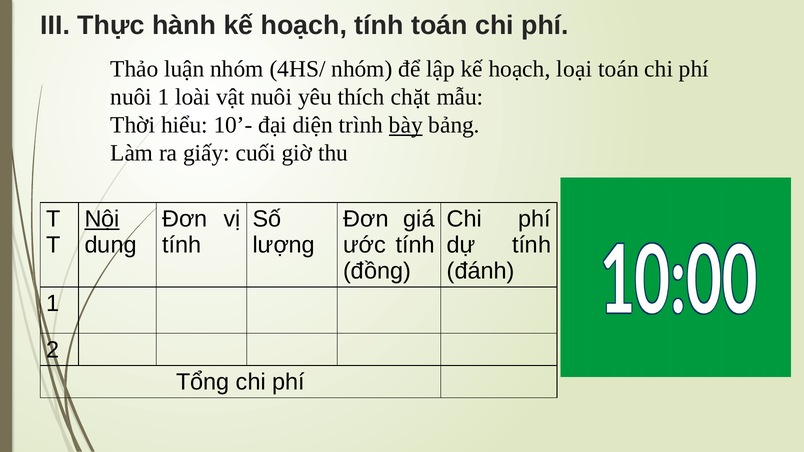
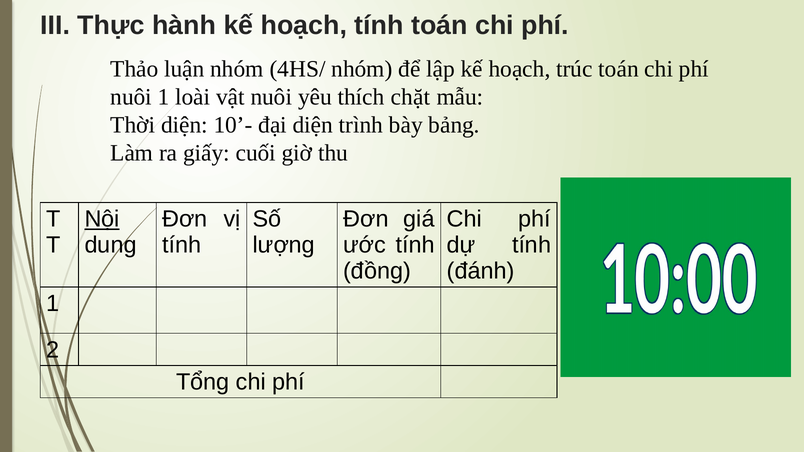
loại: loại -> trúc
Thời hiểu: hiểu -> diện
bày underline: present -> none
